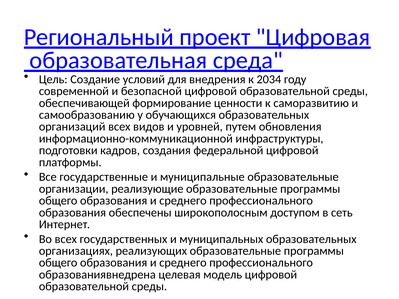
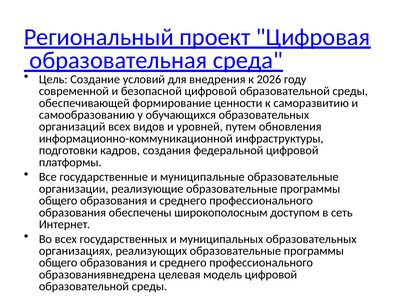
2034: 2034 -> 2026
